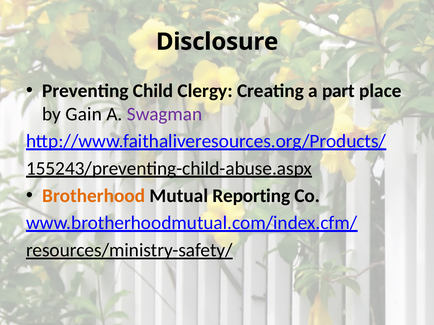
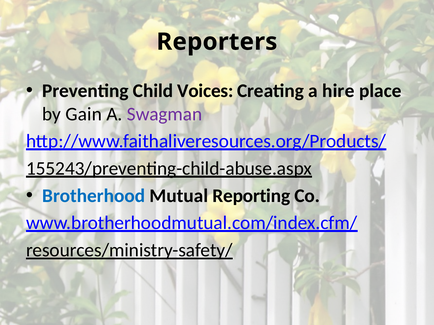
Disclosure: Disclosure -> Reporters
Clergy: Clergy -> Voices
part: part -> hire
Brotherhood colour: orange -> blue
